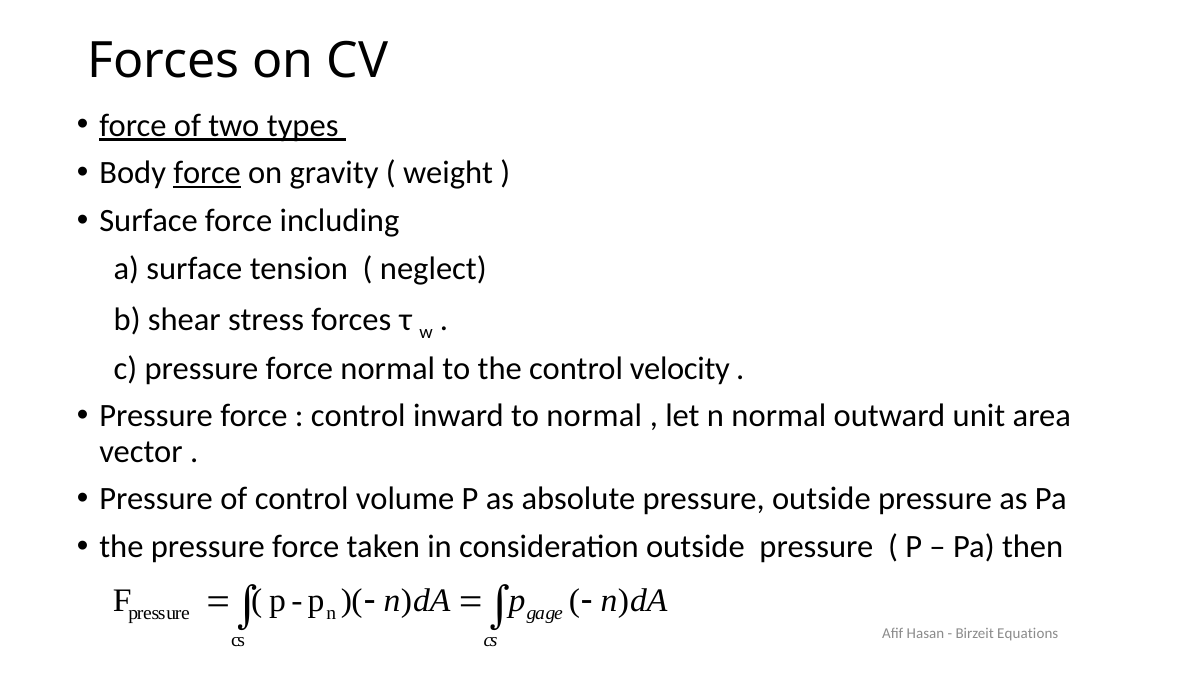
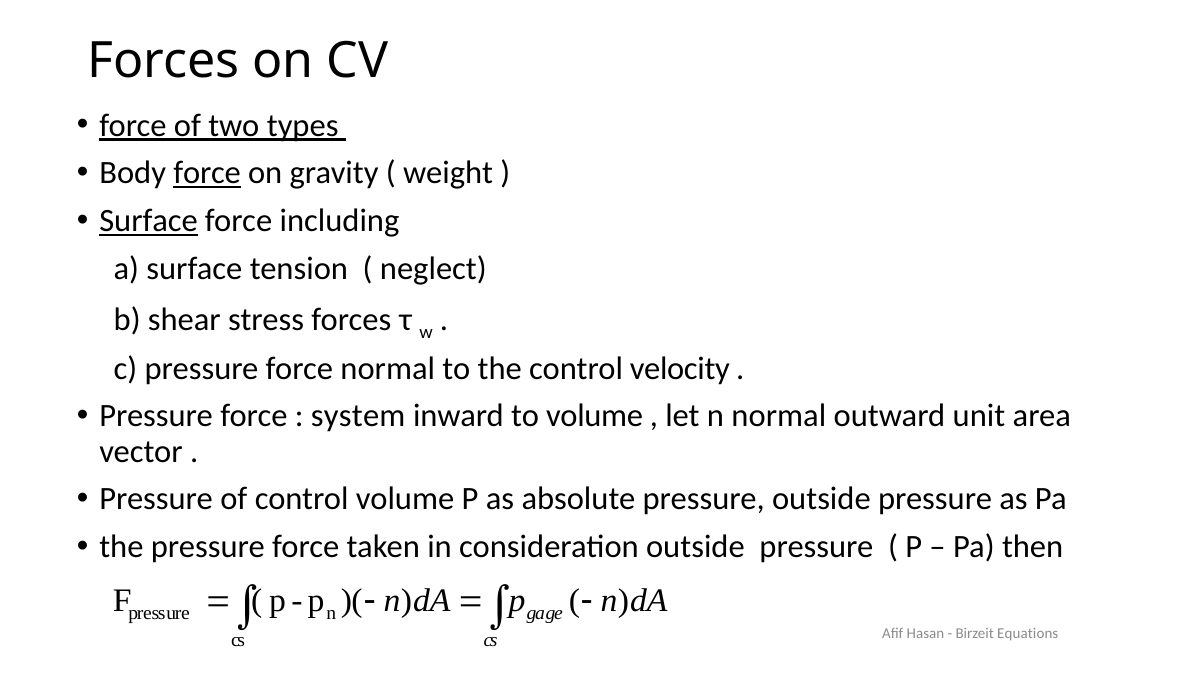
Surface at (149, 221) underline: none -> present
control at (358, 416): control -> system
to normal: normal -> volume
